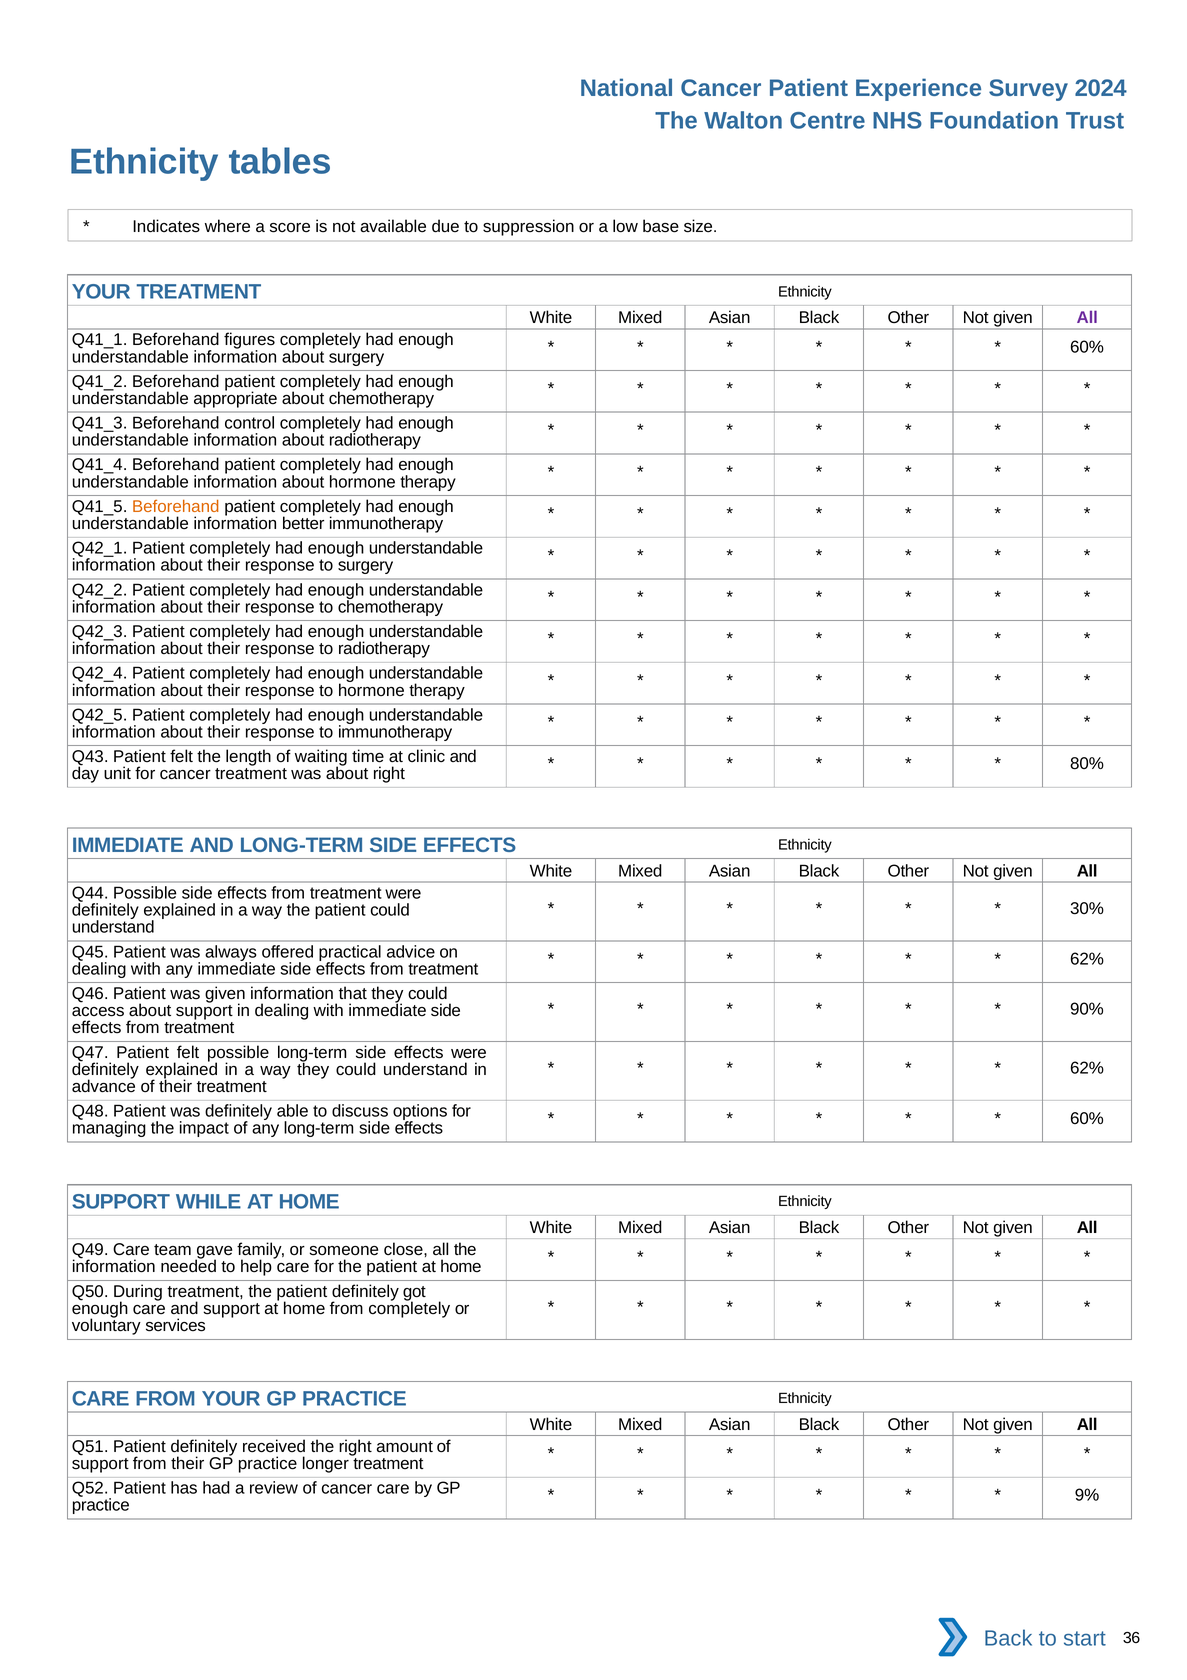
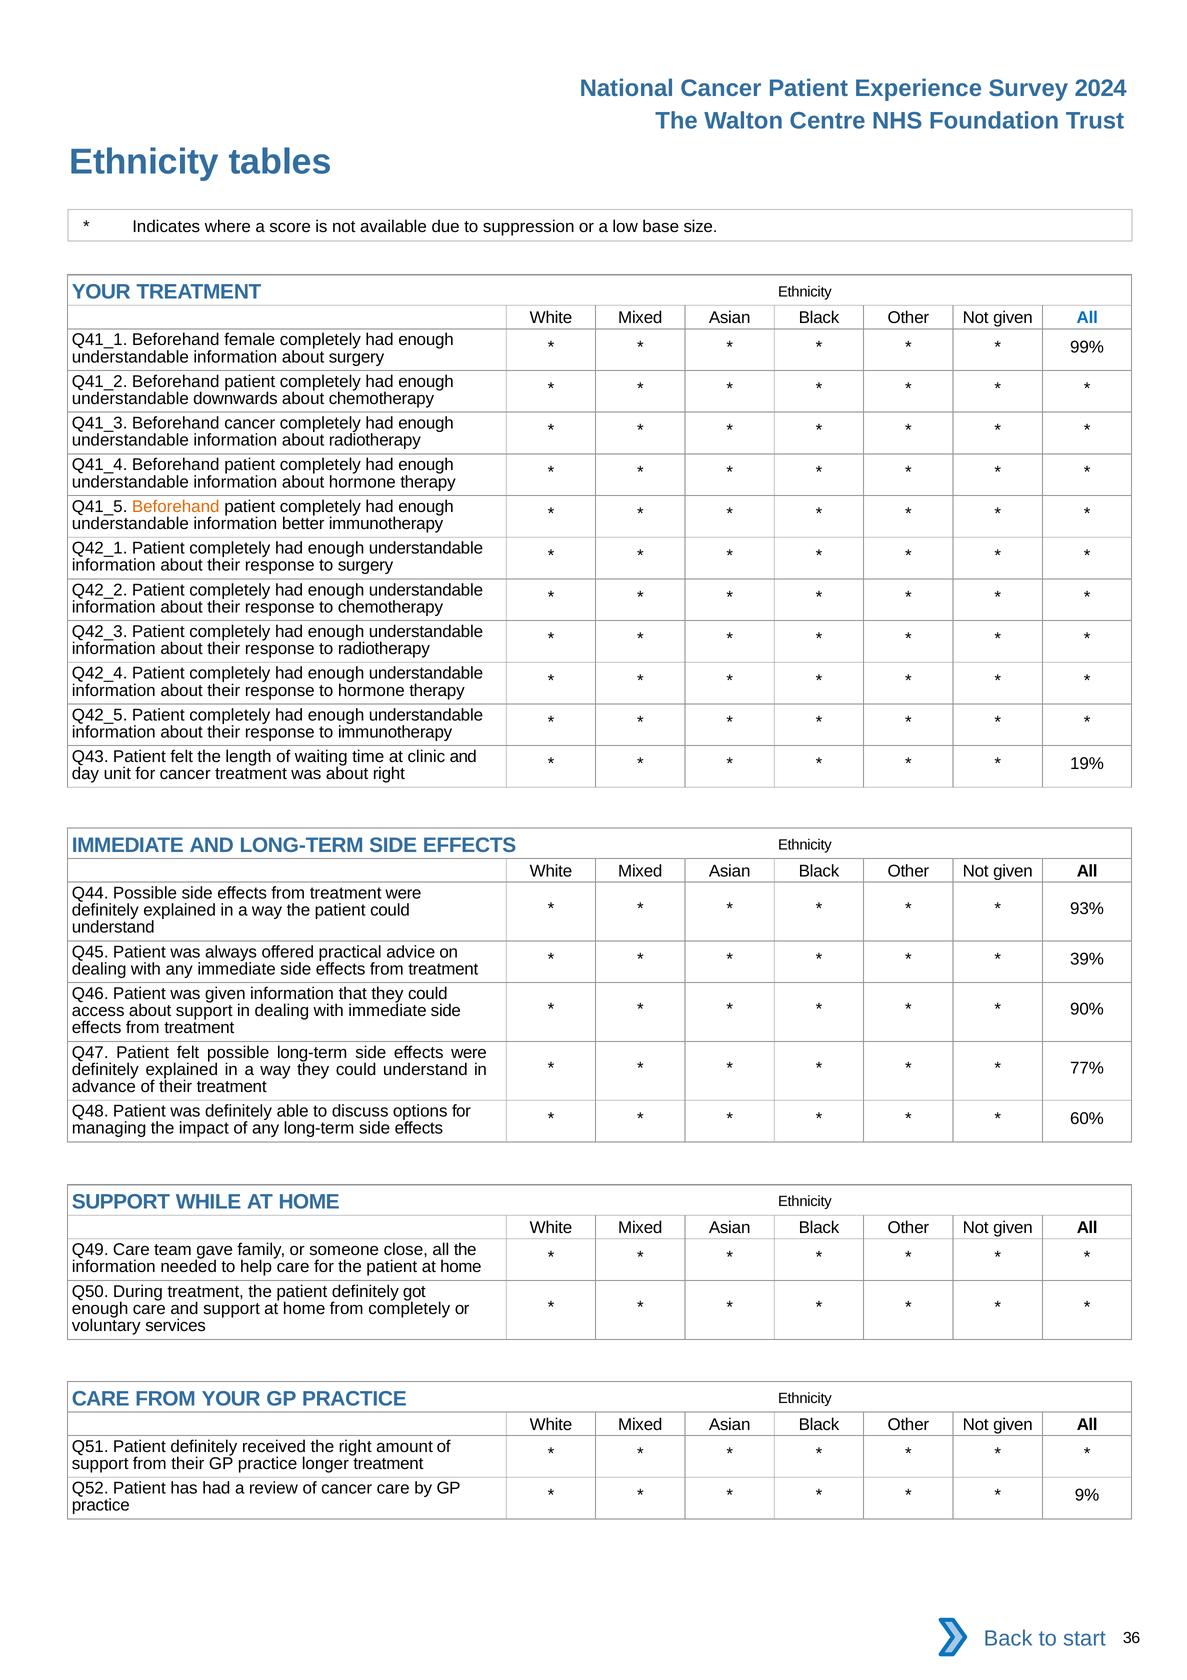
All at (1087, 318) colour: purple -> blue
figures: figures -> female
60% at (1087, 347): 60% -> 99%
appropriate: appropriate -> downwards
Beforehand control: control -> cancer
80%: 80% -> 19%
30%: 30% -> 93%
62% at (1087, 959): 62% -> 39%
62% at (1087, 1068): 62% -> 77%
